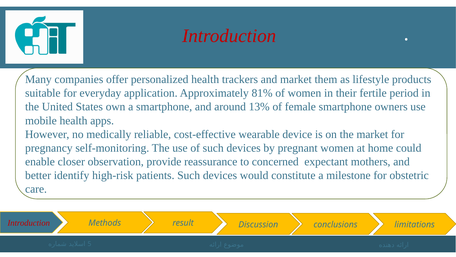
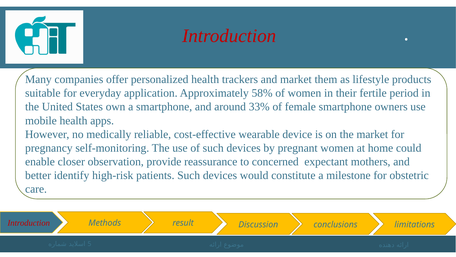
81%: 81% -> 58%
13%: 13% -> 33%
